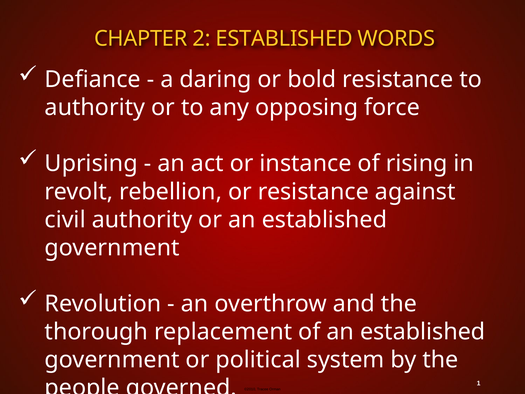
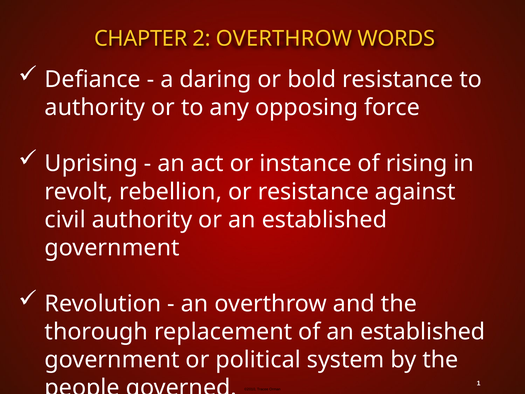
2 ESTABLISHED: ESTABLISHED -> OVERTHROW
